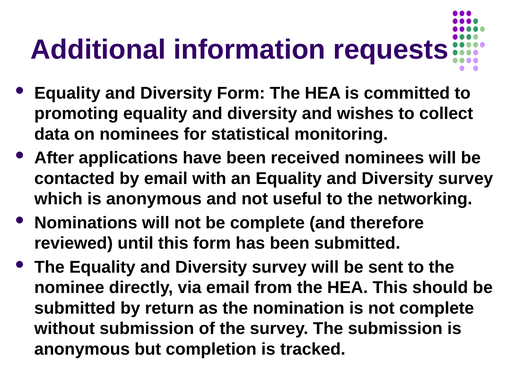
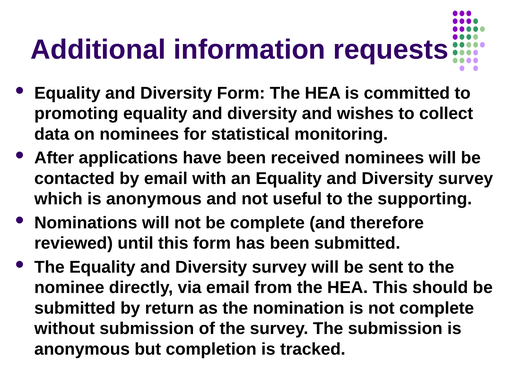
networking: networking -> supporting
